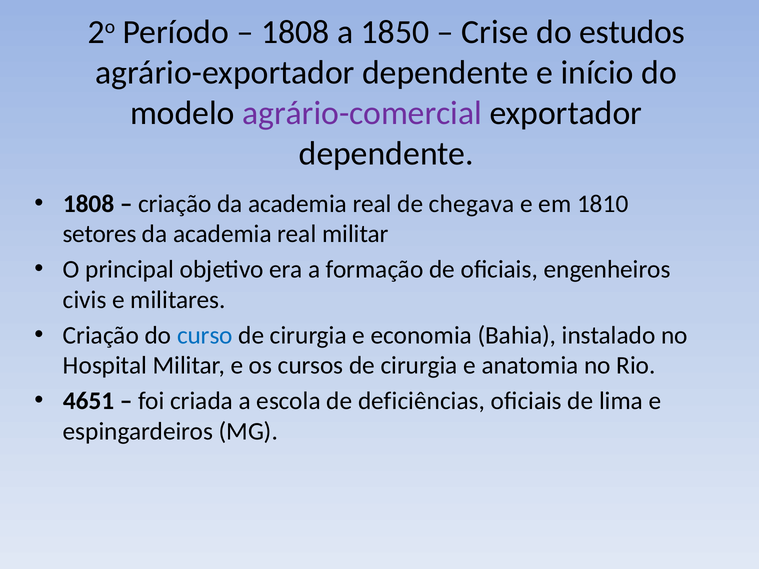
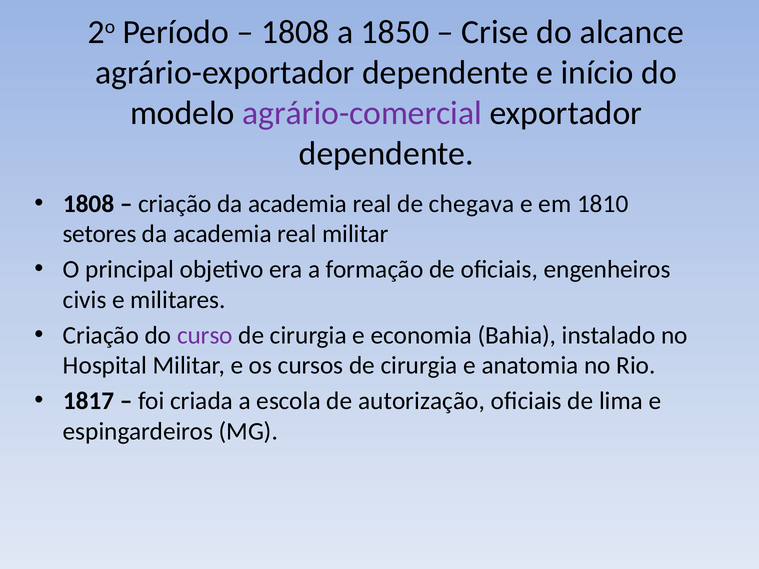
estudos: estudos -> alcance
curso colour: blue -> purple
4651: 4651 -> 1817
deficiências: deficiências -> autorização
